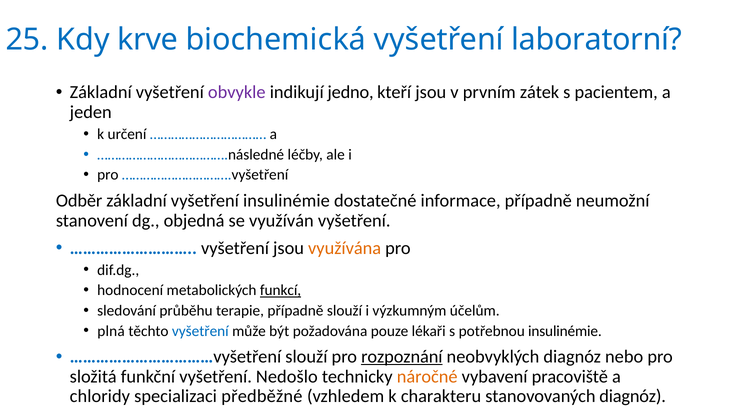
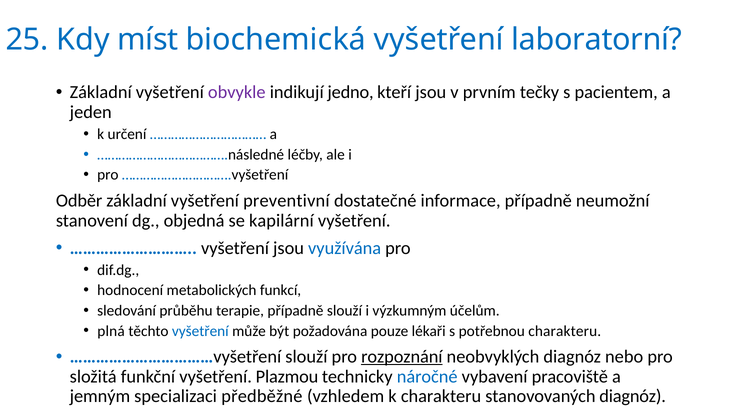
krve: krve -> míst
zátek: zátek -> tečky
vyšetření insulinémie: insulinémie -> preventivní
využíván: využíván -> kapilární
využívána colour: orange -> blue
funkcí underline: present -> none
potřebnou insulinémie: insulinémie -> charakteru
Nedošlo: Nedošlo -> Plazmou
náročné colour: orange -> blue
chloridy: chloridy -> jemným
